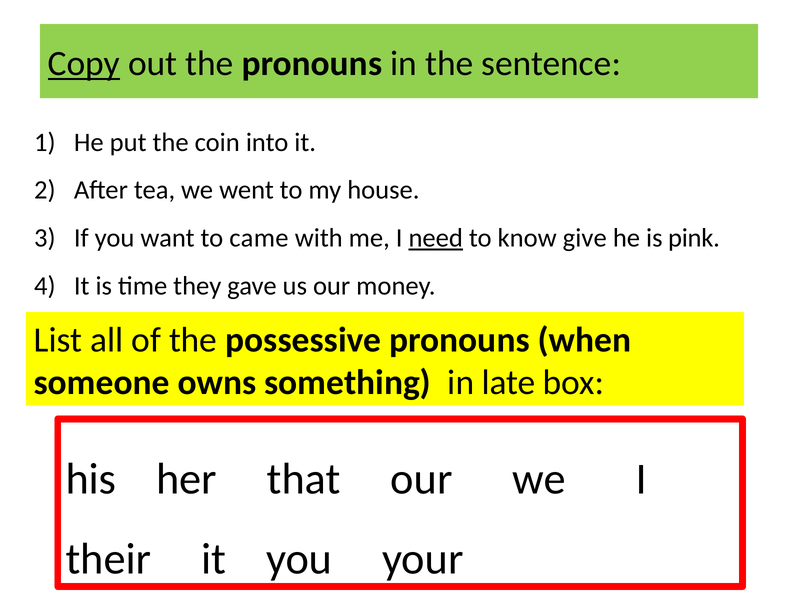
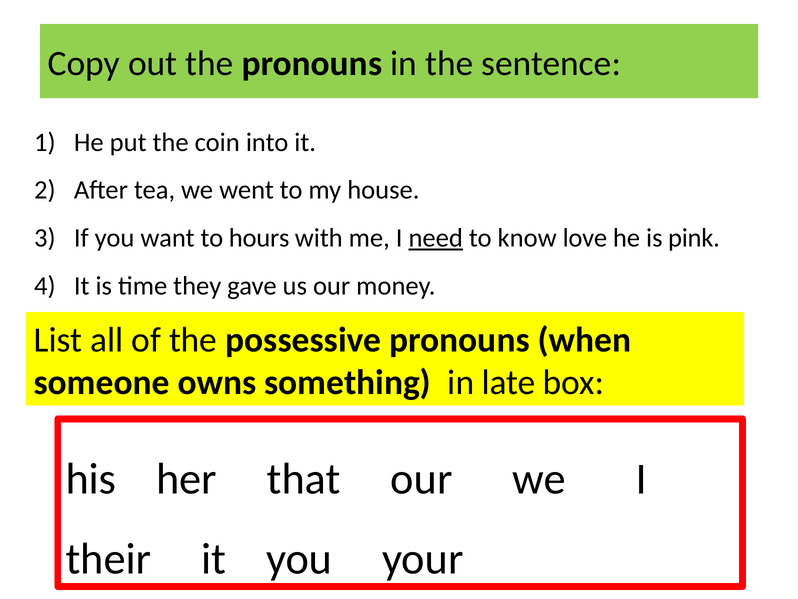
Copy underline: present -> none
came: came -> hours
give: give -> love
